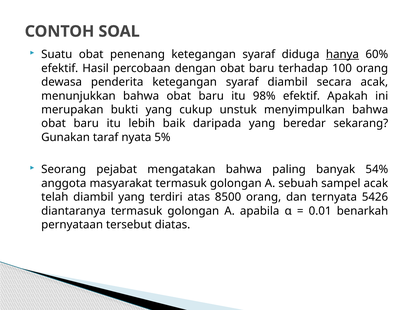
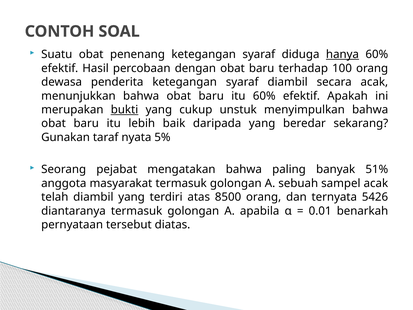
itu 98%: 98% -> 60%
bukti underline: none -> present
54%: 54% -> 51%
